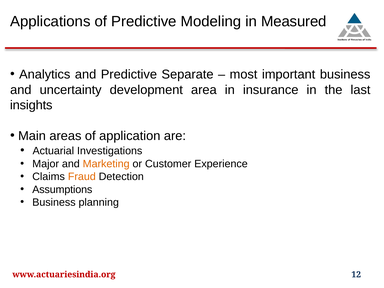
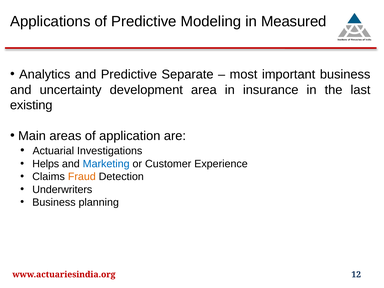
insights: insights -> existing
Major: Major -> Helps
Marketing colour: orange -> blue
Assumptions: Assumptions -> Underwriters
